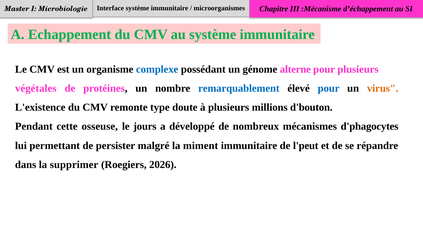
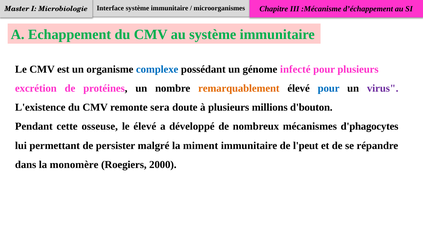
alterne: alterne -> infecté
végétales: végétales -> excrétion
remarquablement colour: blue -> orange
virus colour: orange -> purple
type: type -> sera
le jours: jours -> élevé
supprimer: supprimer -> monomère
2026: 2026 -> 2000
